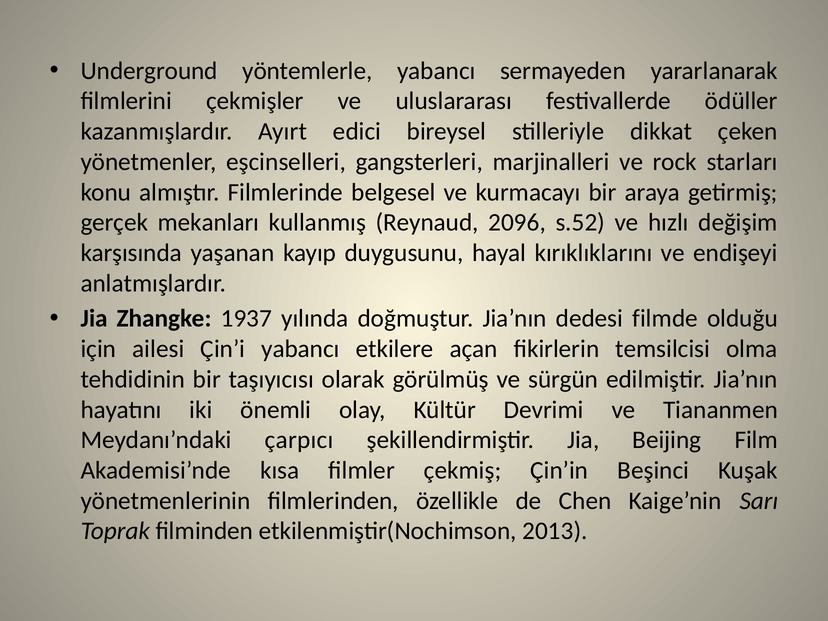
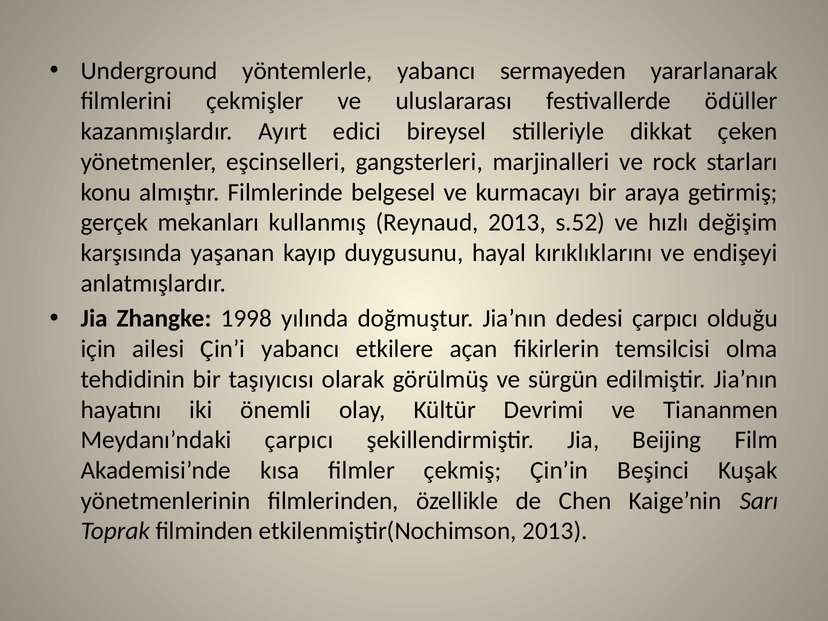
Reynaud 2096: 2096 -> 2013
1937: 1937 -> 1998
dedesi filmde: filmde -> çarpıcı
